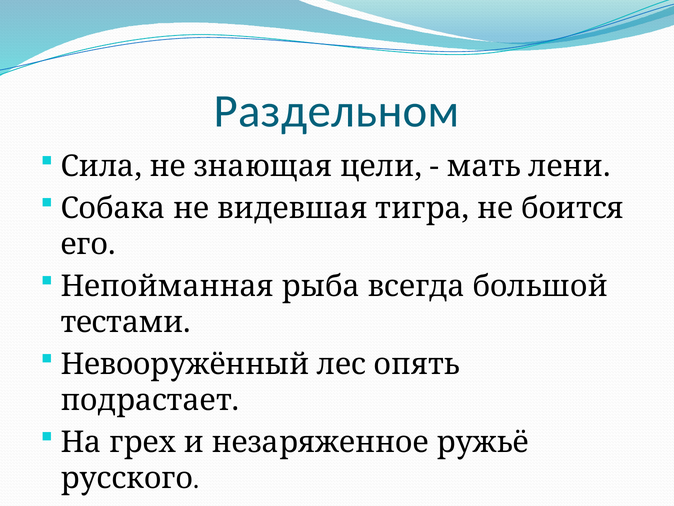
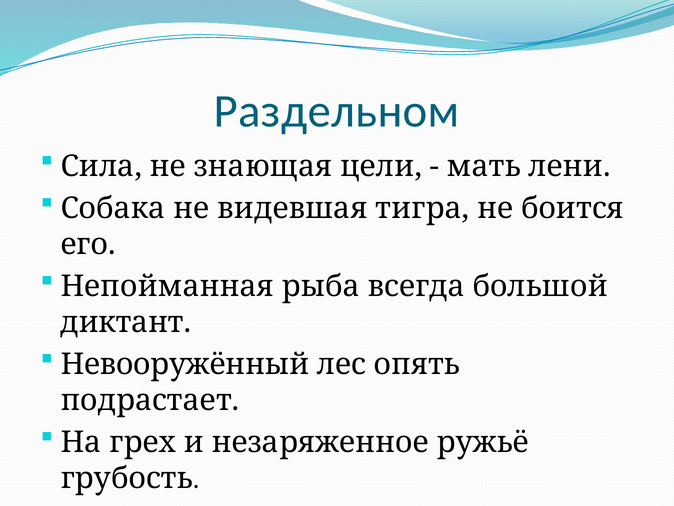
тестами: тестами -> диктант
русского: русского -> грубость
